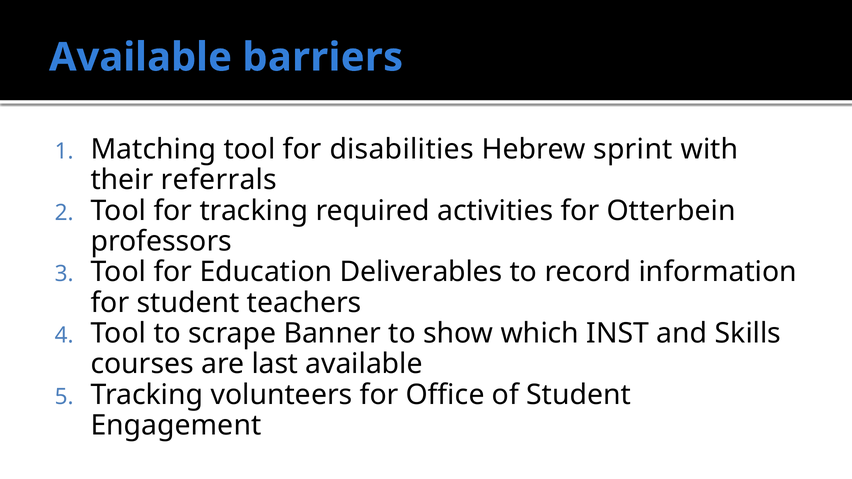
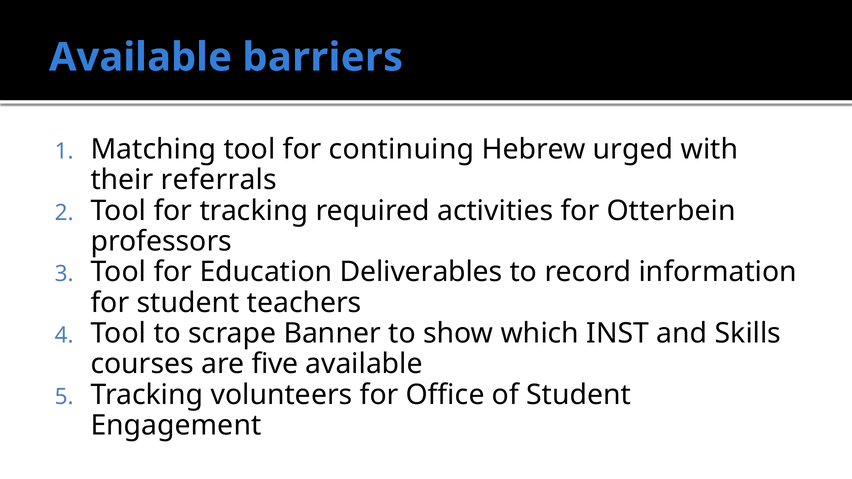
disabilities: disabilities -> continuing
sprint: sprint -> urged
last: last -> five
